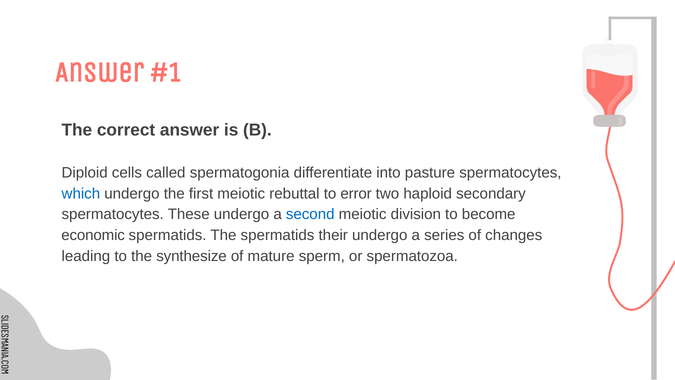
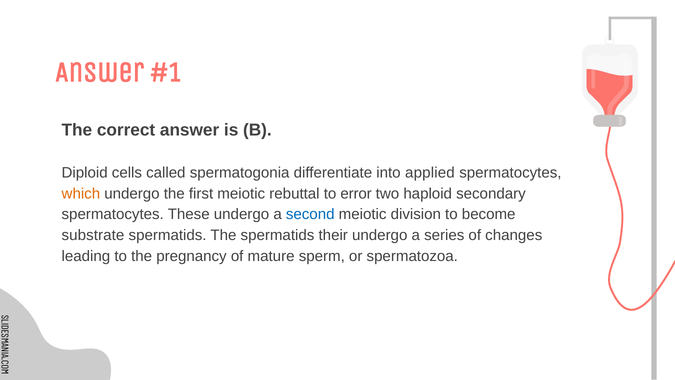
pasture: pasture -> applied
which colour: blue -> orange
economic: economic -> substrate
synthesize: synthesize -> pregnancy
